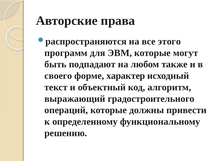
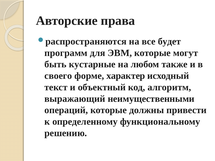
этого: этого -> будет
подпадают: подпадают -> кустарные
градостроительного: градостроительного -> неимущественными
